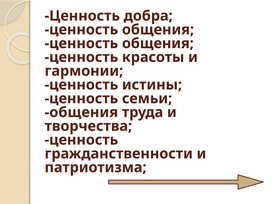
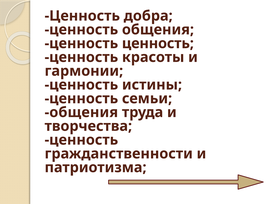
общения at (158, 44): общения -> ценность
